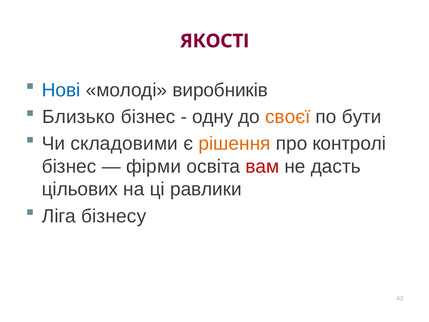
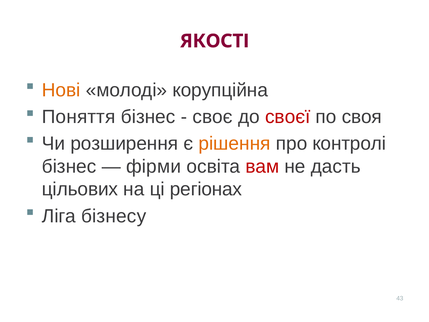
Нові colour: blue -> orange
виробників: виробників -> корупційна
Близько: Близько -> Поняття
одну: одну -> своє
своєї colour: orange -> red
бути: бути -> своя
складовими: складовими -> розширення
равлики: равлики -> регіонах
